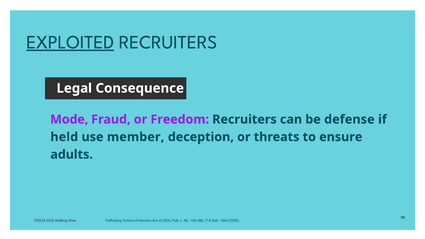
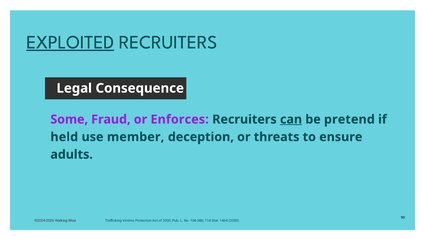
Mode: Mode -> Some
Freedom: Freedom -> Enforces
can underline: none -> present
defense: defense -> pretend
